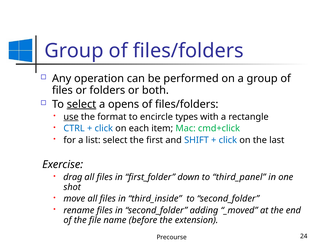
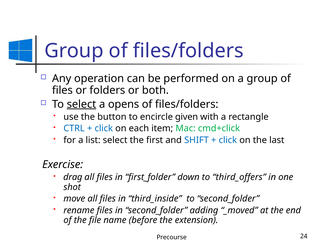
use underline: present -> none
format: format -> button
types: types -> given
third_panel: third_panel -> third_offers
